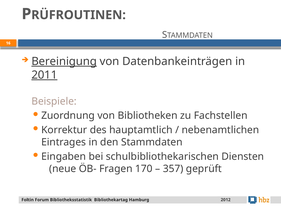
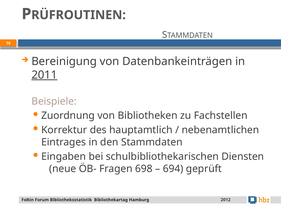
Bereinigung underline: present -> none
170: 170 -> 698
357: 357 -> 694
